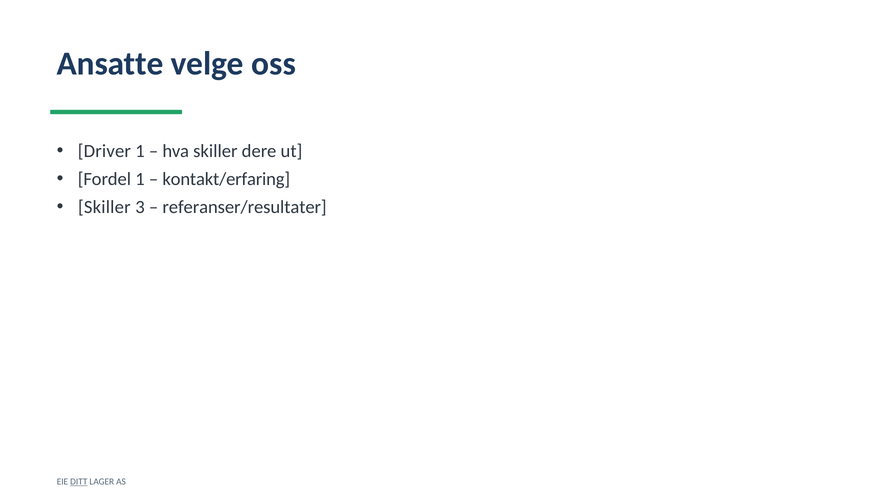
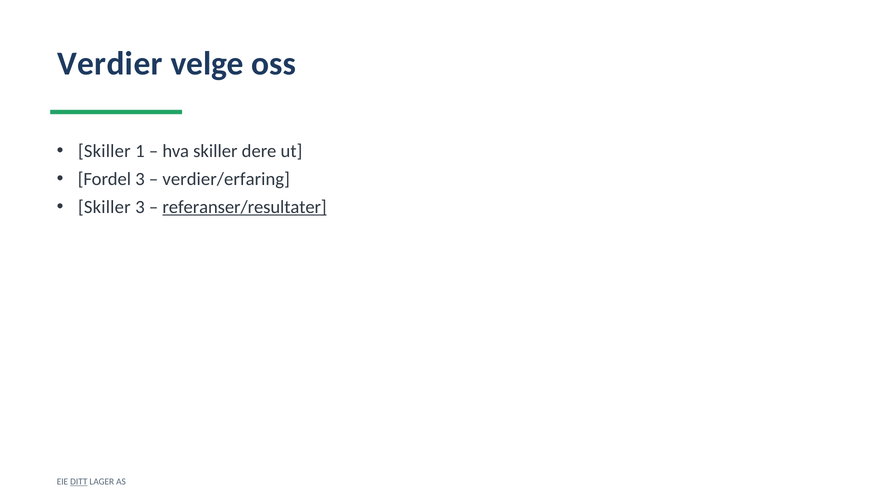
Ansatte: Ansatte -> Verdier
Driver at (104, 151): Driver -> Skiller
Fordel 1: 1 -> 3
kontakt/erfaring: kontakt/erfaring -> verdier/erfaring
referanser/resultater underline: none -> present
